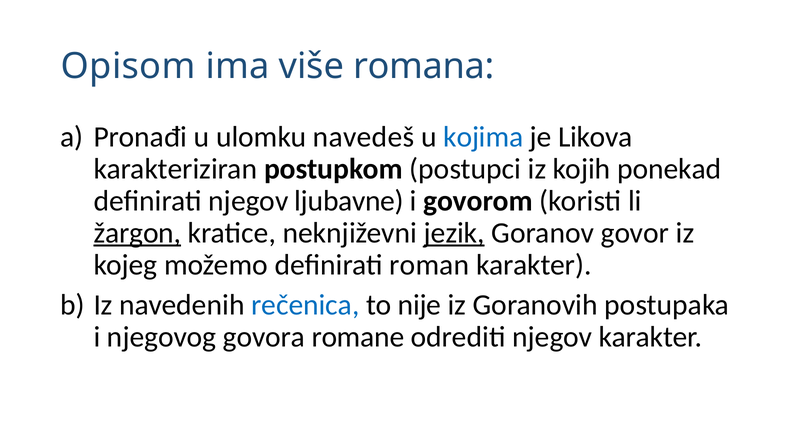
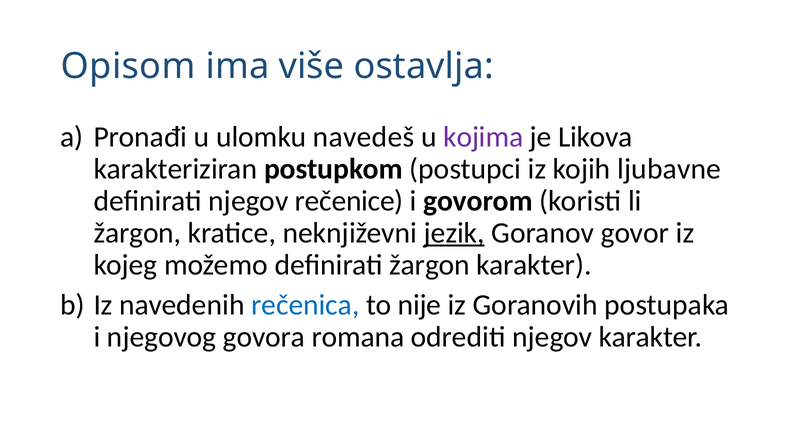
romana: romana -> ostavlja
kojima colour: blue -> purple
ponekad: ponekad -> ljubavne
ljubavne: ljubavne -> rečenice
žargon at (137, 233) underline: present -> none
definirati roman: roman -> žargon
romane: romane -> romana
